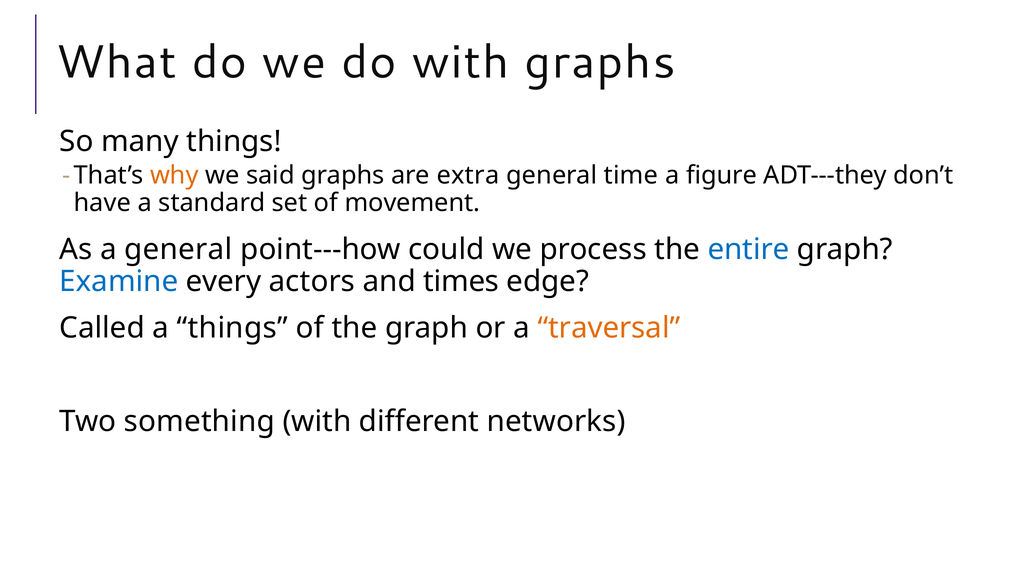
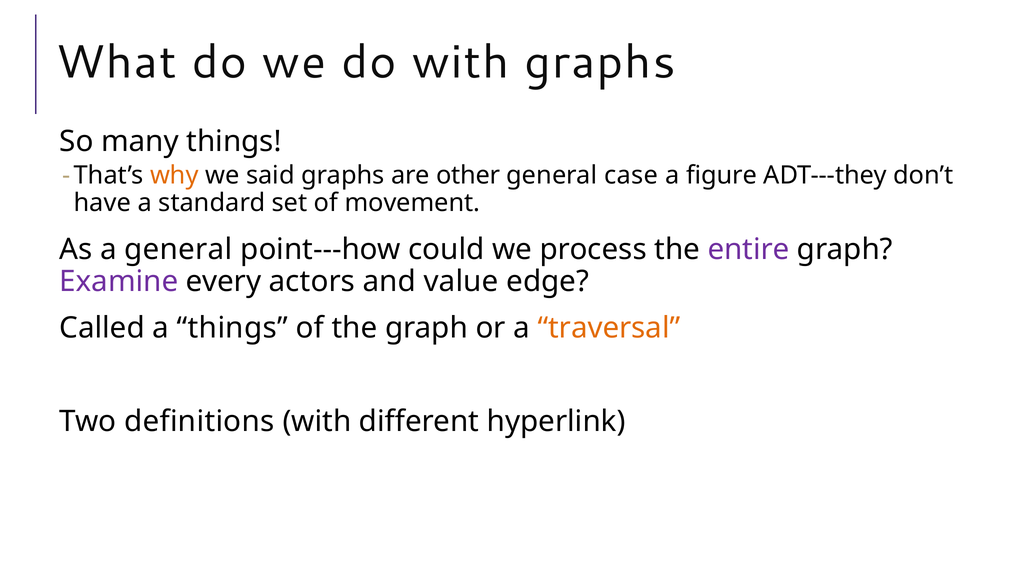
extra: extra -> other
time: time -> case
entire colour: blue -> purple
Examine colour: blue -> purple
times: times -> value
something: something -> definitions
networks: networks -> hyperlink
